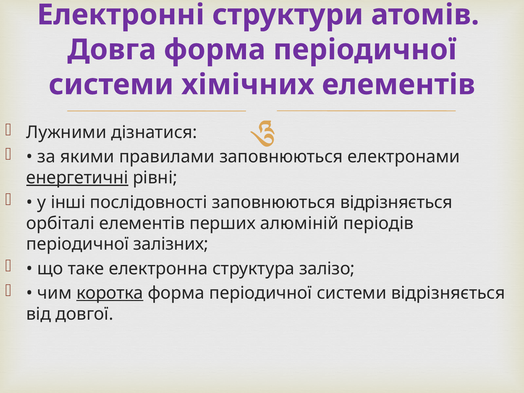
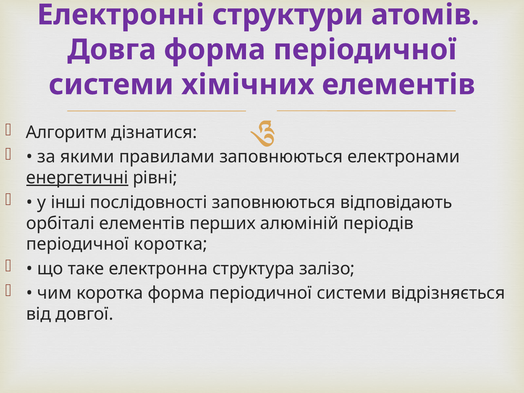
Лужними: Лужними -> Алгоритм
заповнюються відрізняється: відрізняється -> відповідають
періодичної залізних: залізних -> коротка
коротка at (110, 293) underline: present -> none
